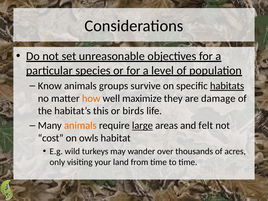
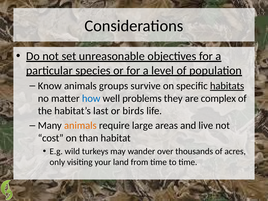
how colour: orange -> blue
maximize: maximize -> problems
damage: damage -> complex
this: this -> last
large underline: present -> none
felt: felt -> live
owls: owls -> than
